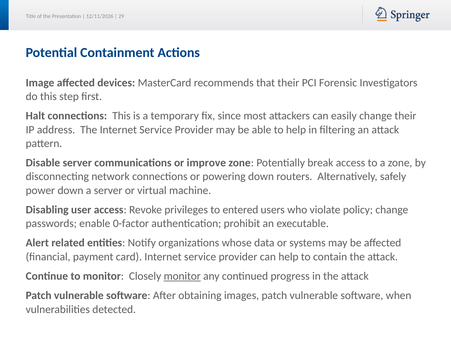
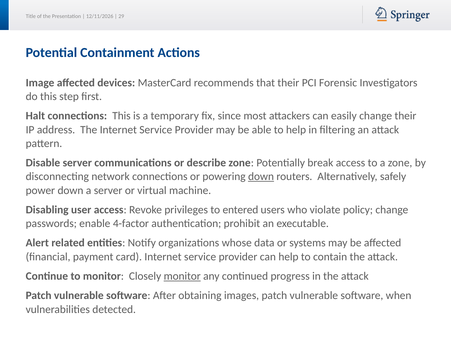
improve: improve -> describe
down at (261, 177) underline: none -> present
0-factor: 0-factor -> 4-factor
